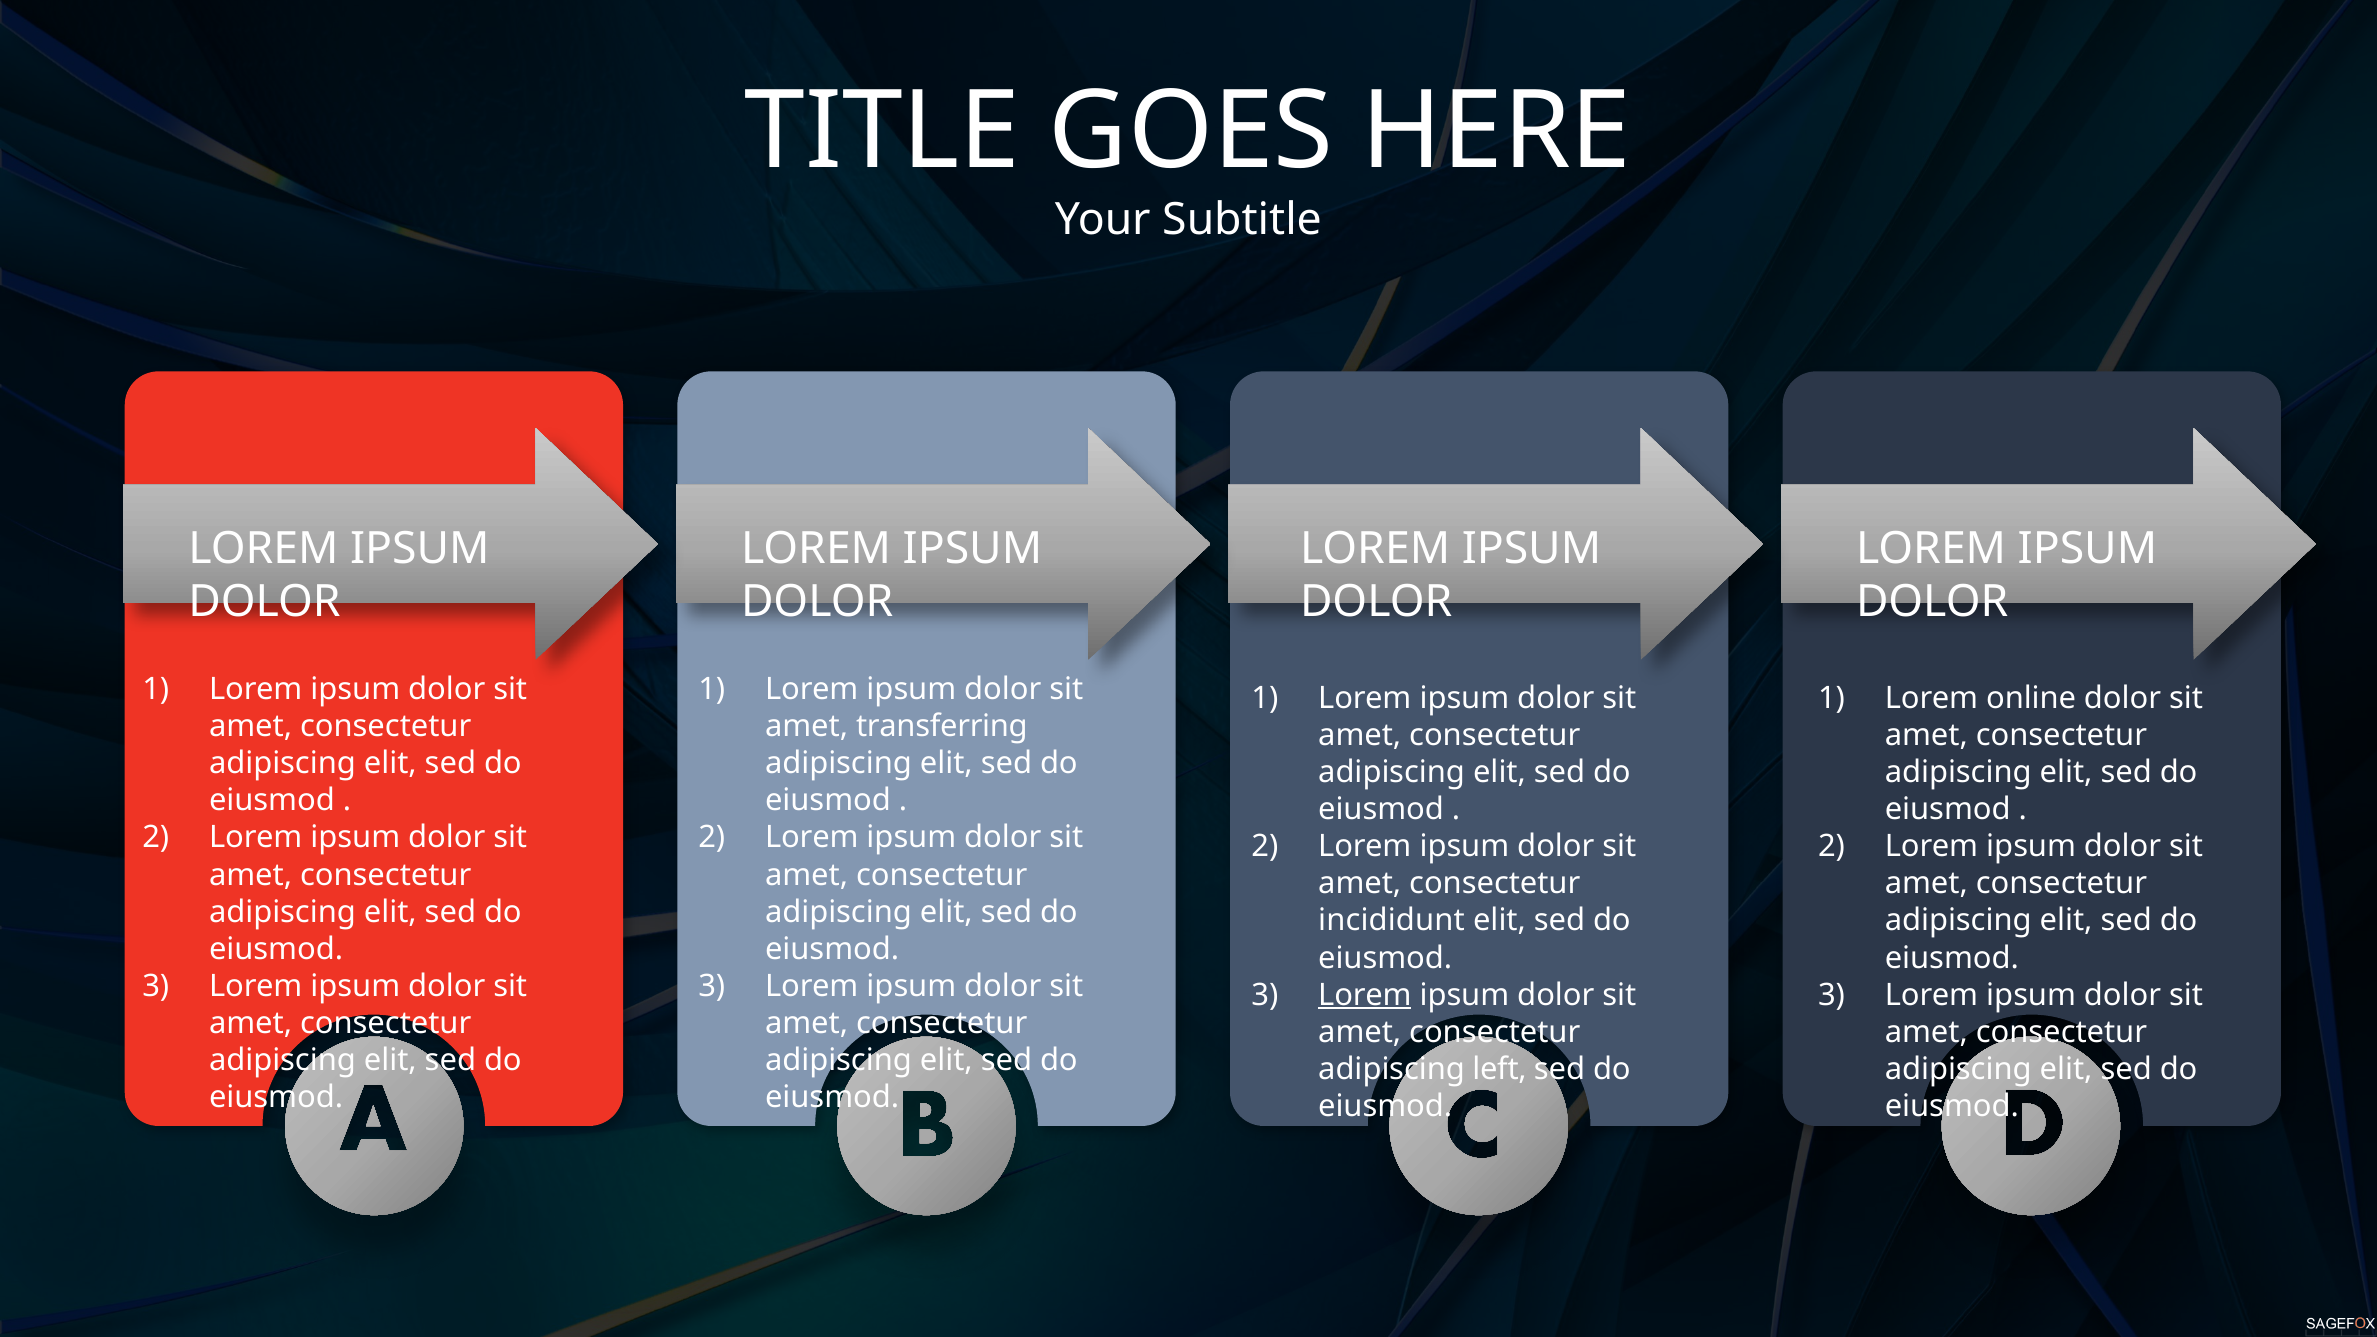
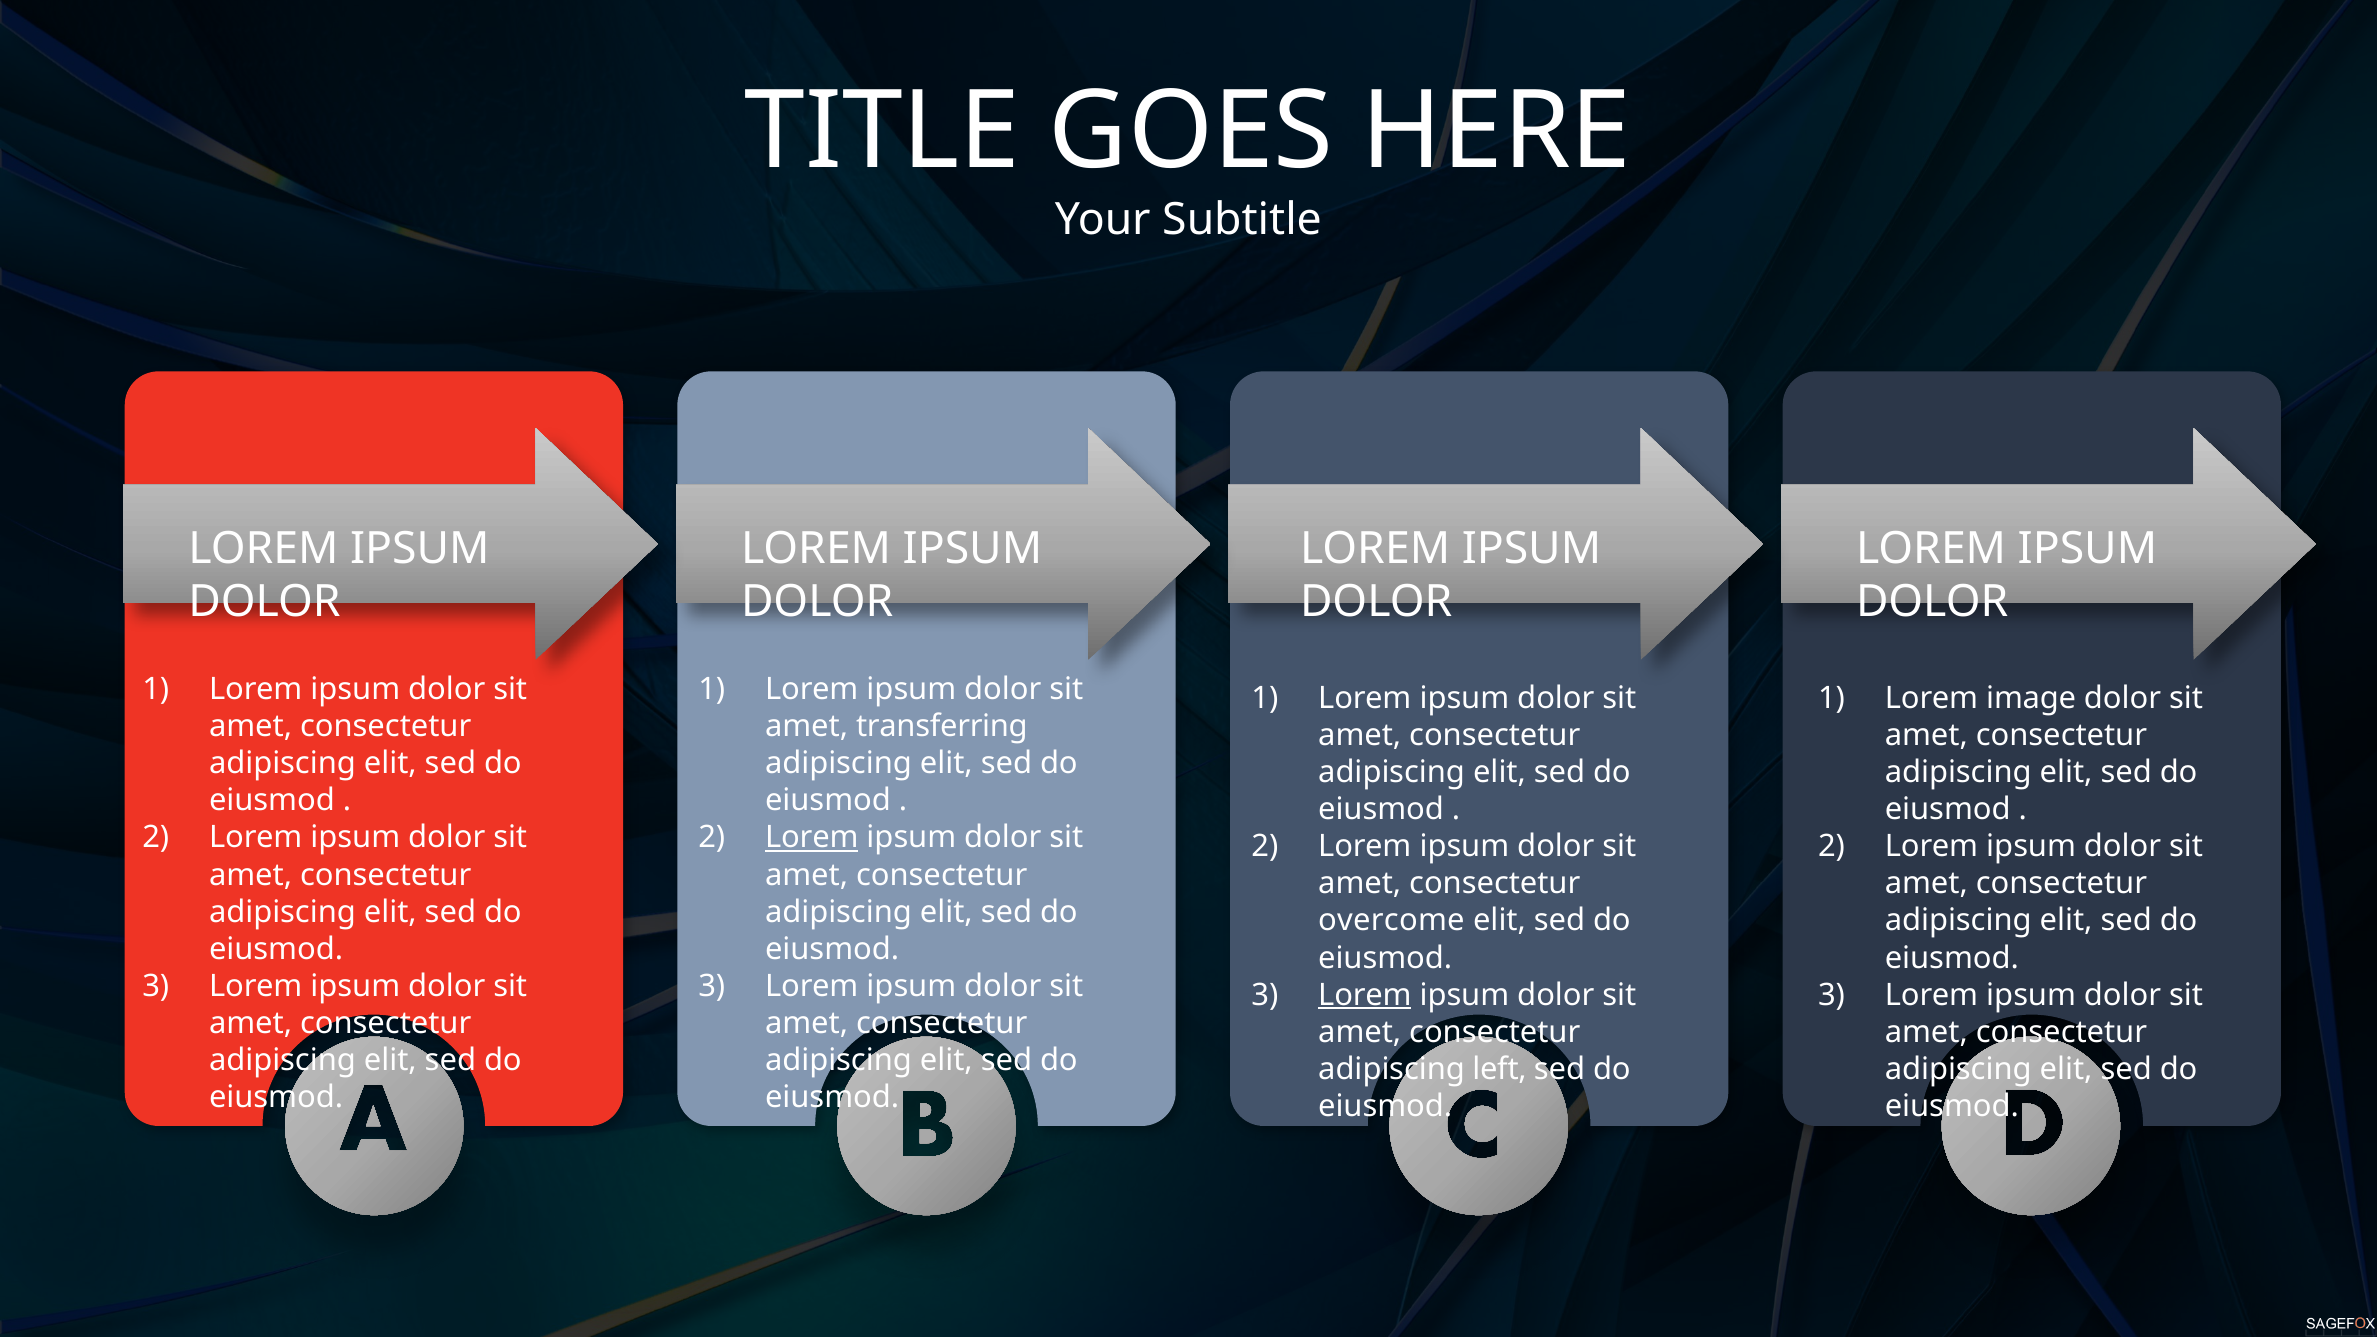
online: online -> image
Lorem at (812, 838) underline: none -> present
incididunt: incididunt -> overcome
